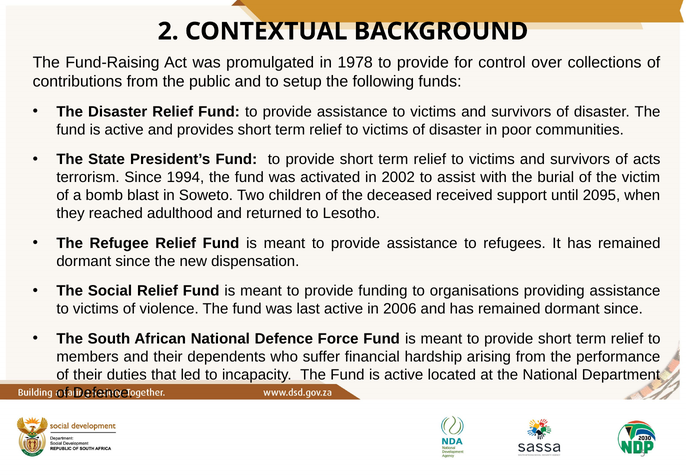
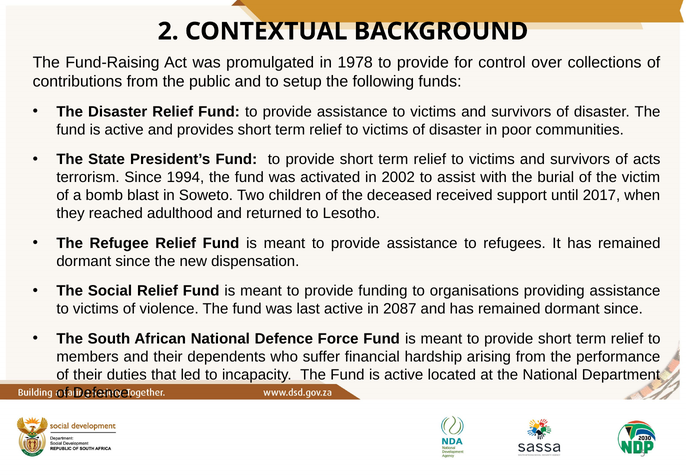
2095: 2095 -> 2017
2006: 2006 -> 2087
